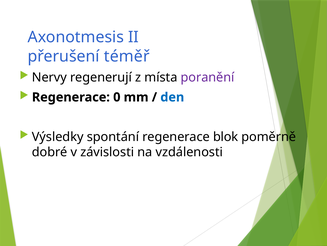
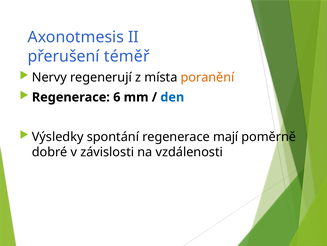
poranění colour: purple -> orange
0: 0 -> 6
blok: blok -> mají
